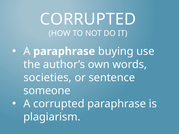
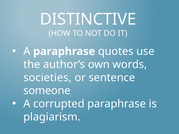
CORRUPTED at (88, 19): CORRUPTED -> DISTINCTIVE
buying: buying -> quotes
